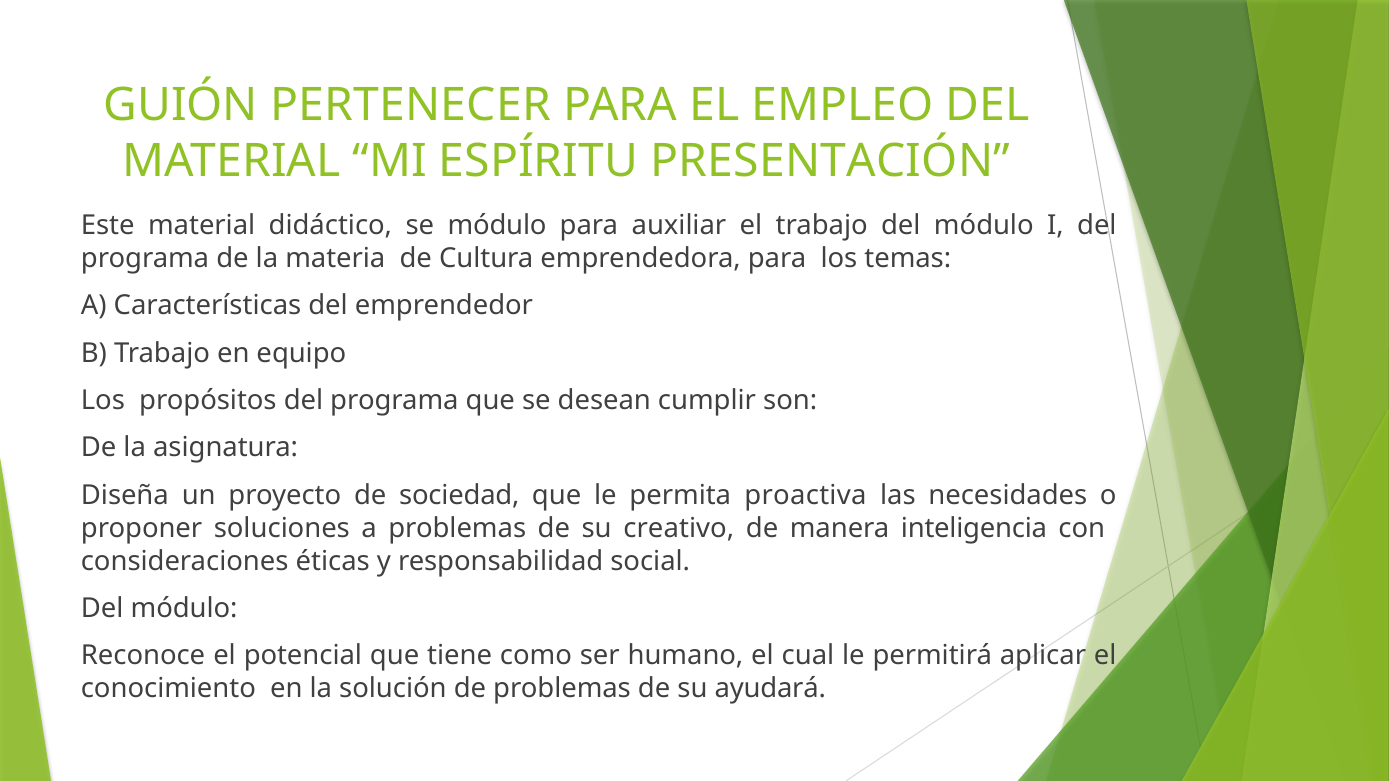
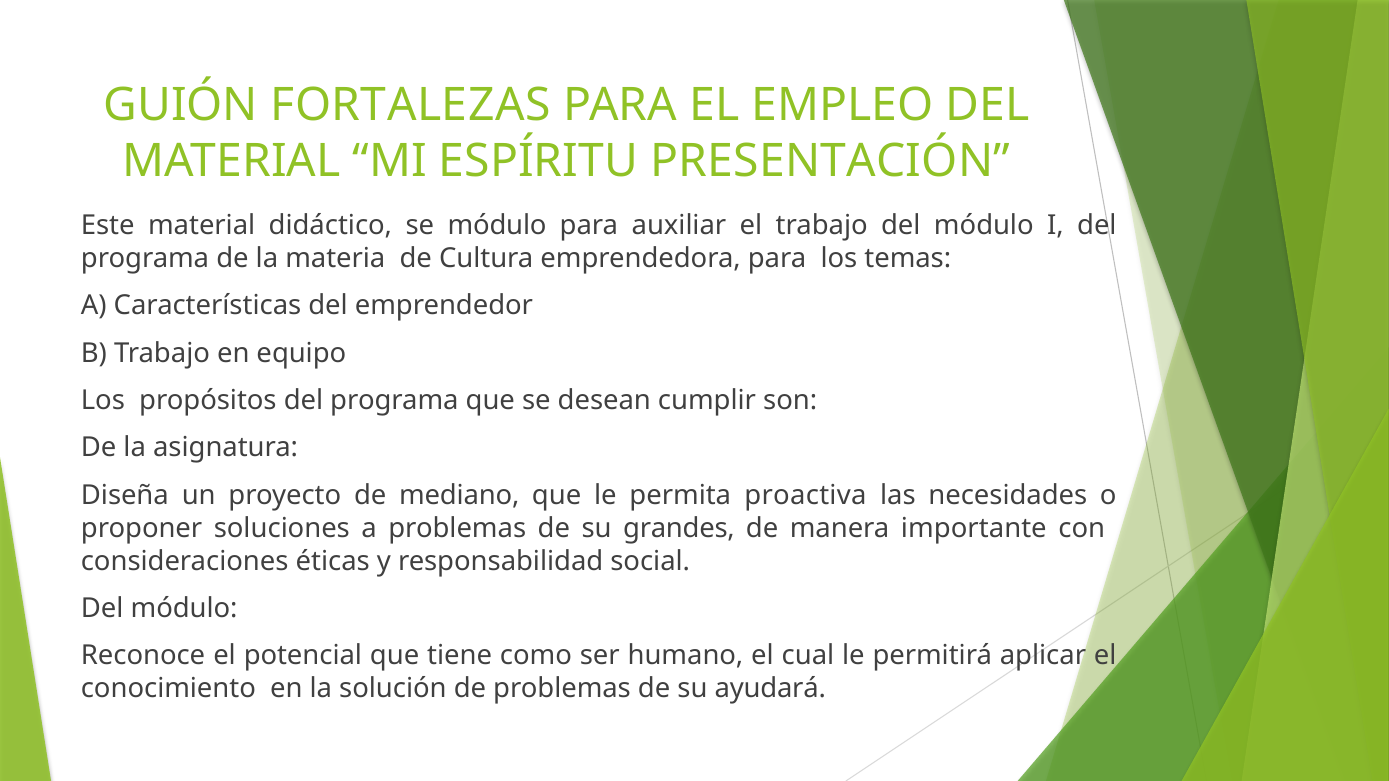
PERTENECER: PERTENECER -> FORTALEZAS
sociedad: sociedad -> mediano
creativo: creativo -> grandes
inteligencia: inteligencia -> importante
